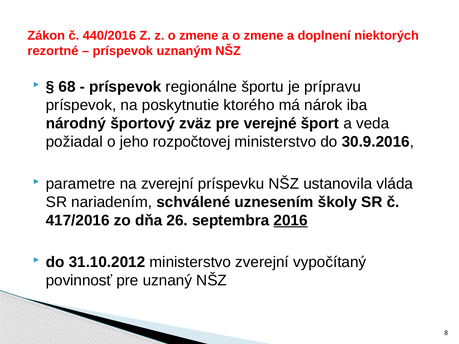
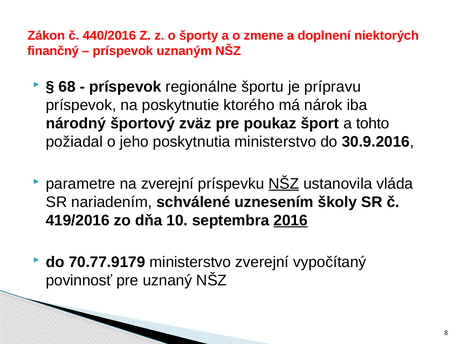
z o zmene: zmene -> športy
rezortné: rezortné -> finančný
verejné: verejné -> poukaz
veda: veda -> tohto
rozpočtovej: rozpočtovej -> poskytnutia
NŠZ at (284, 184) underline: none -> present
417/2016: 417/2016 -> 419/2016
26: 26 -> 10
31.10.2012: 31.10.2012 -> 70.77.9179
